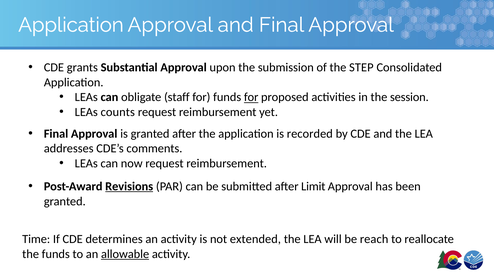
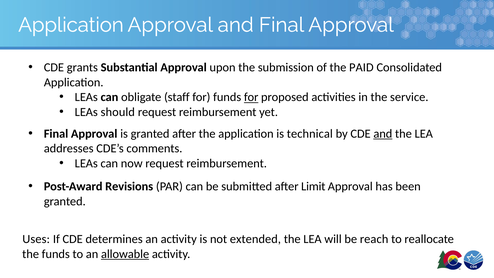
STEP: STEP -> PAID
session: session -> service
counts: counts -> should
recorded: recorded -> technical
and at (383, 134) underline: none -> present
Revisions underline: present -> none
Time: Time -> Uses
